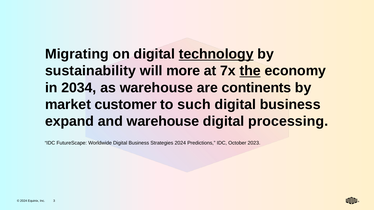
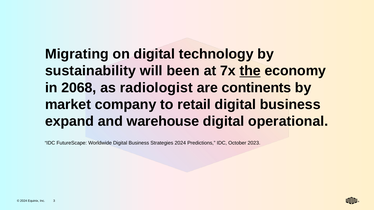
technology underline: present -> none
more: more -> been
2034: 2034 -> 2068
as warehouse: warehouse -> radiologist
customer: customer -> company
such: such -> retail
processing: processing -> operational
